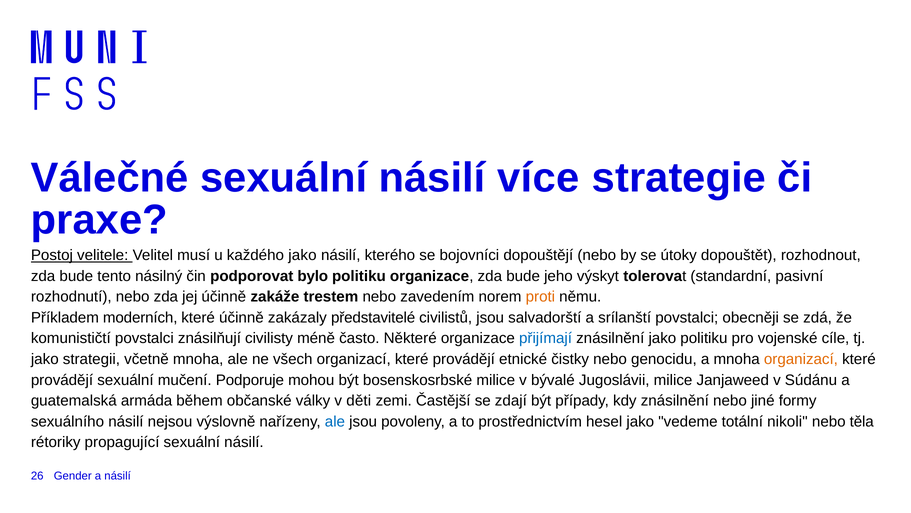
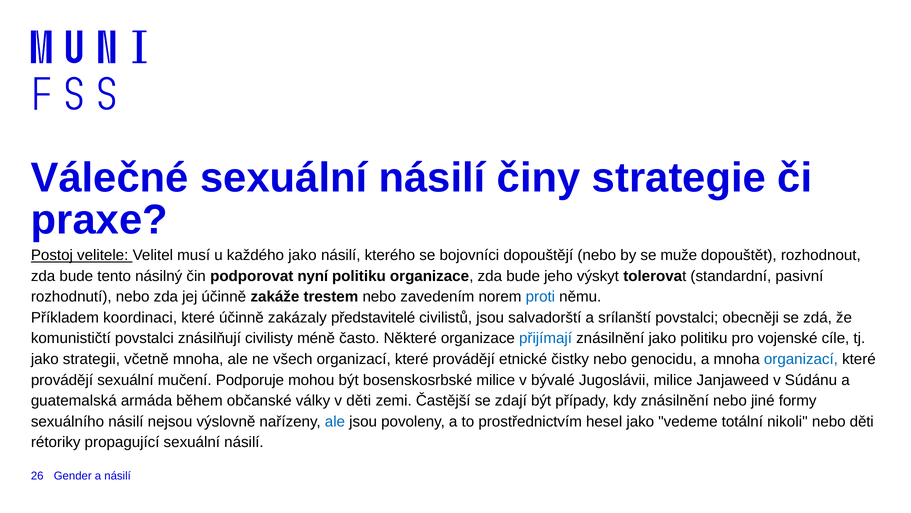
více: více -> činy
útoky: útoky -> muže
bylo: bylo -> nyní
proti colour: orange -> blue
moderních: moderních -> koordinaci
organizací at (801, 359) colour: orange -> blue
nebo těla: těla -> děti
